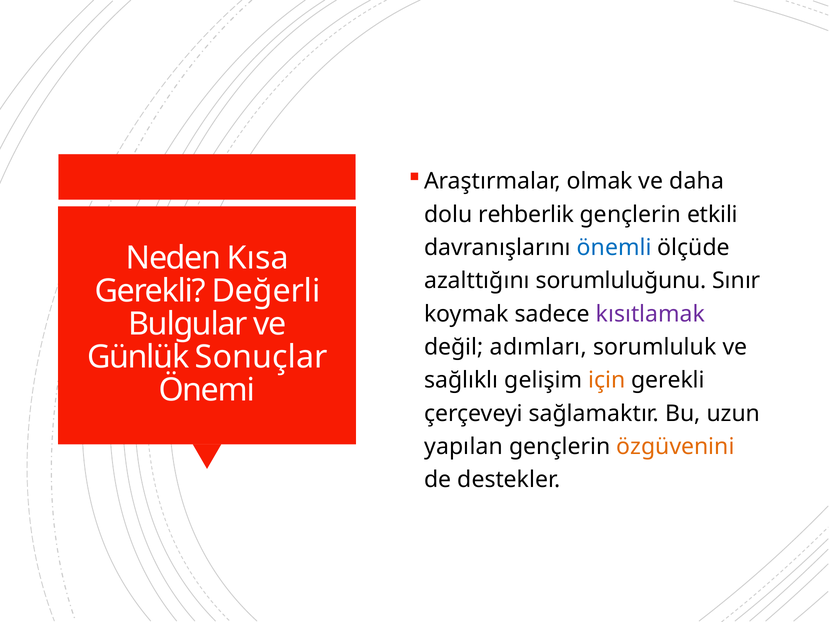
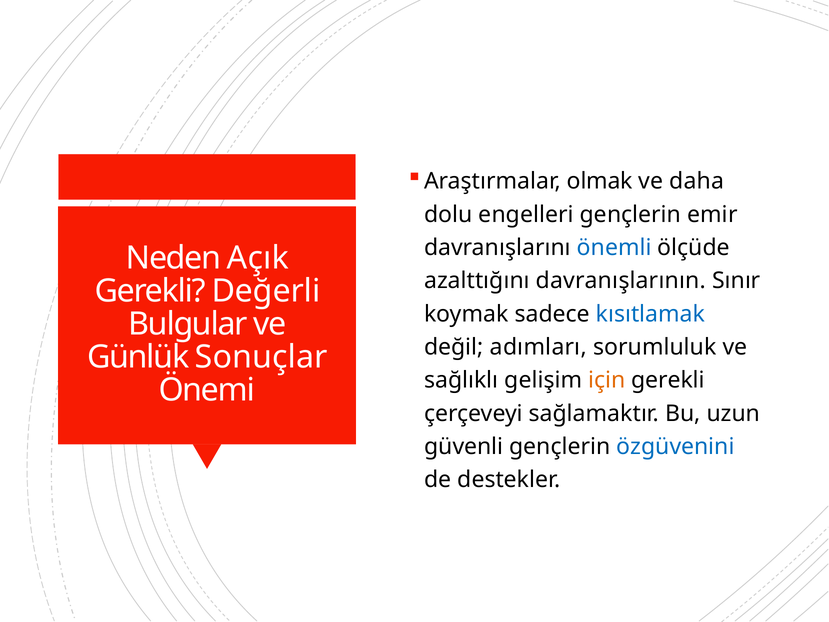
rehberlik: rehberlik -> engelleri
etkili: etkili -> emir
Kısa: Kısa -> Açık
sorumluluğunu: sorumluluğunu -> davranışlarının
kısıtlamak colour: purple -> blue
yapılan: yapılan -> güvenli
özgüvenini colour: orange -> blue
